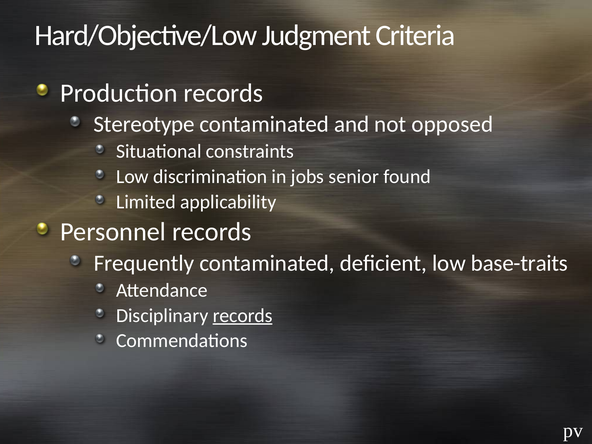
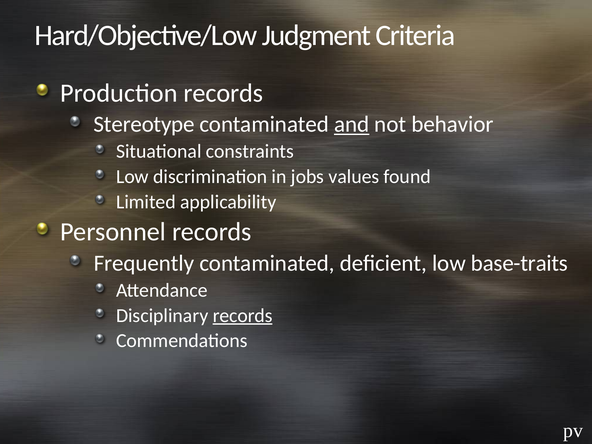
and underline: none -> present
opposed: opposed -> behavior
senior: senior -> values
